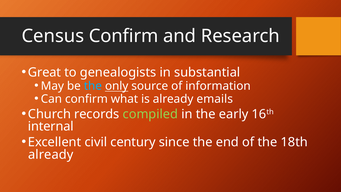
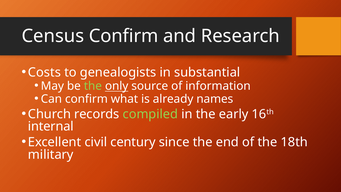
Great: Great -> Costs
the at (93, 86) colour: light blue -> light green
emails: emails -> names
already at (51, 154): already -> military
